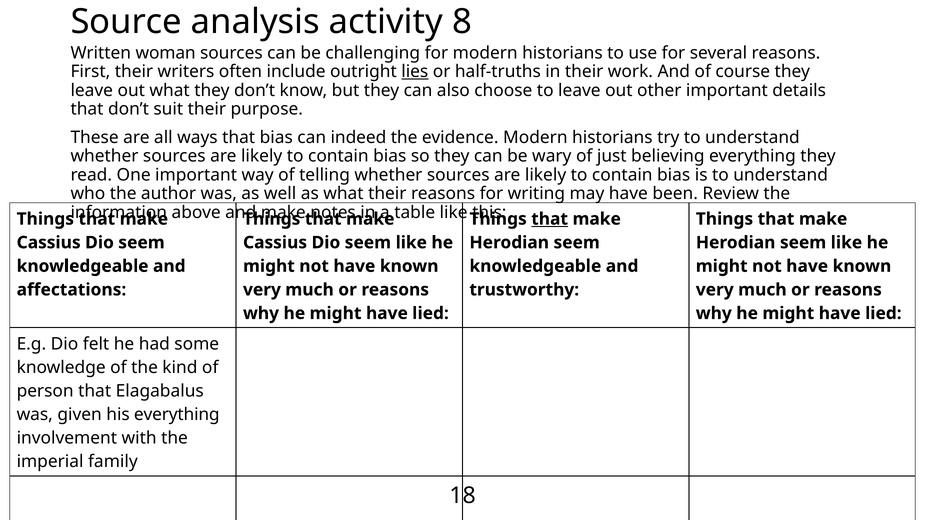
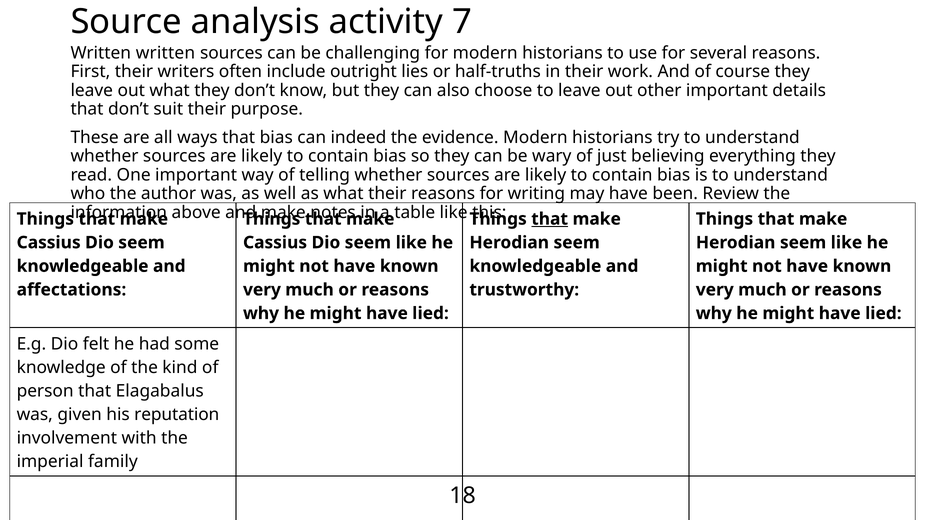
8: 8 -> 7
Written woman: woman -> written
lies underline: present -> none
his everything: everything -> reputation
